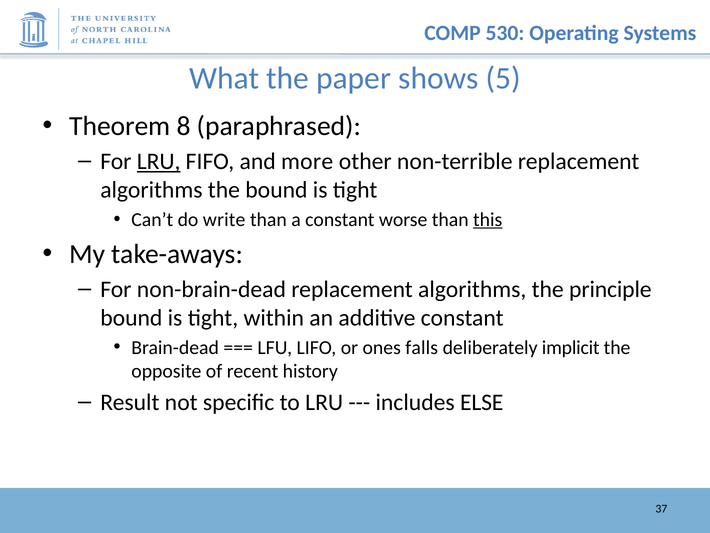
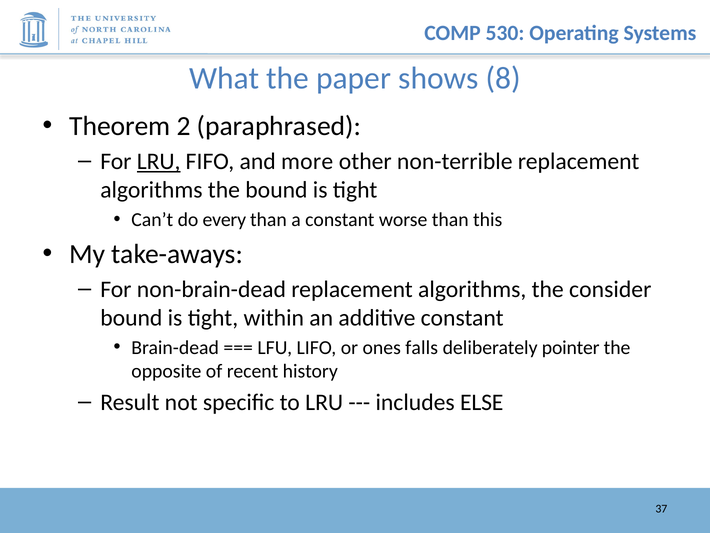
5: 5 -> 8
8: 8 -> 2
write: write -> every
this underline: present -> none
principle: principle -> consider
implicit: implicit -> pointer
